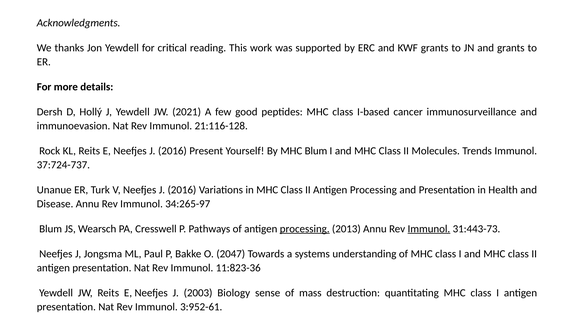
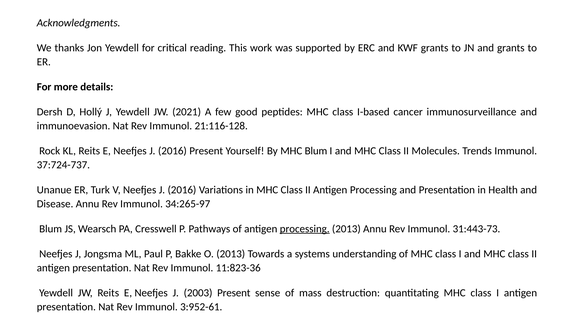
Immunol at (429, 228) underline: present -> none
O 2047: 2047 -> 2013
2003 Biology: Biology -> Present
